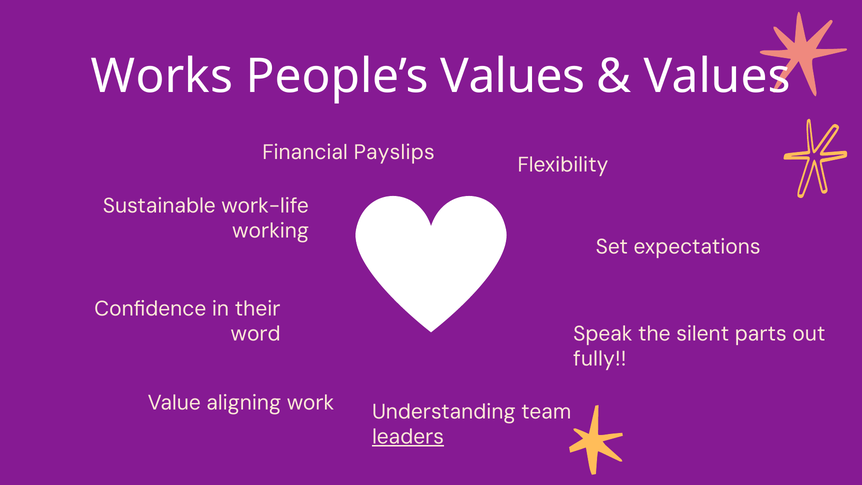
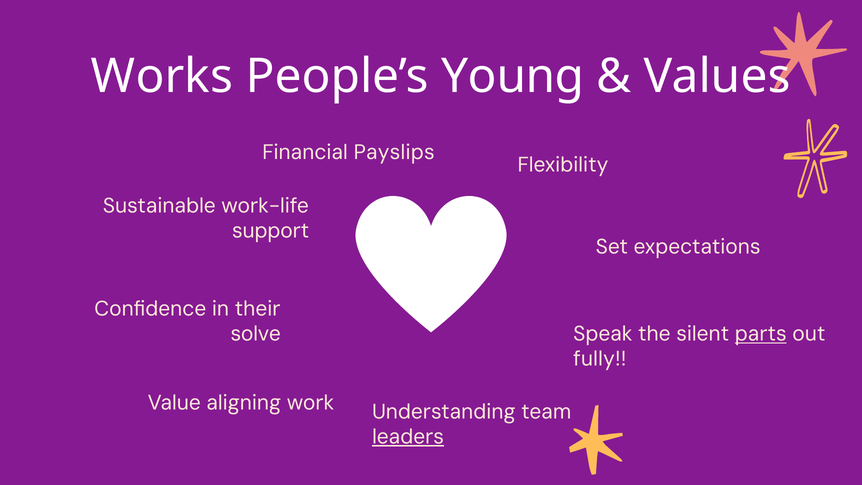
People’s Values: Values -> Young
working: working -> support
word: word -> solve
parts underline: none -> present
